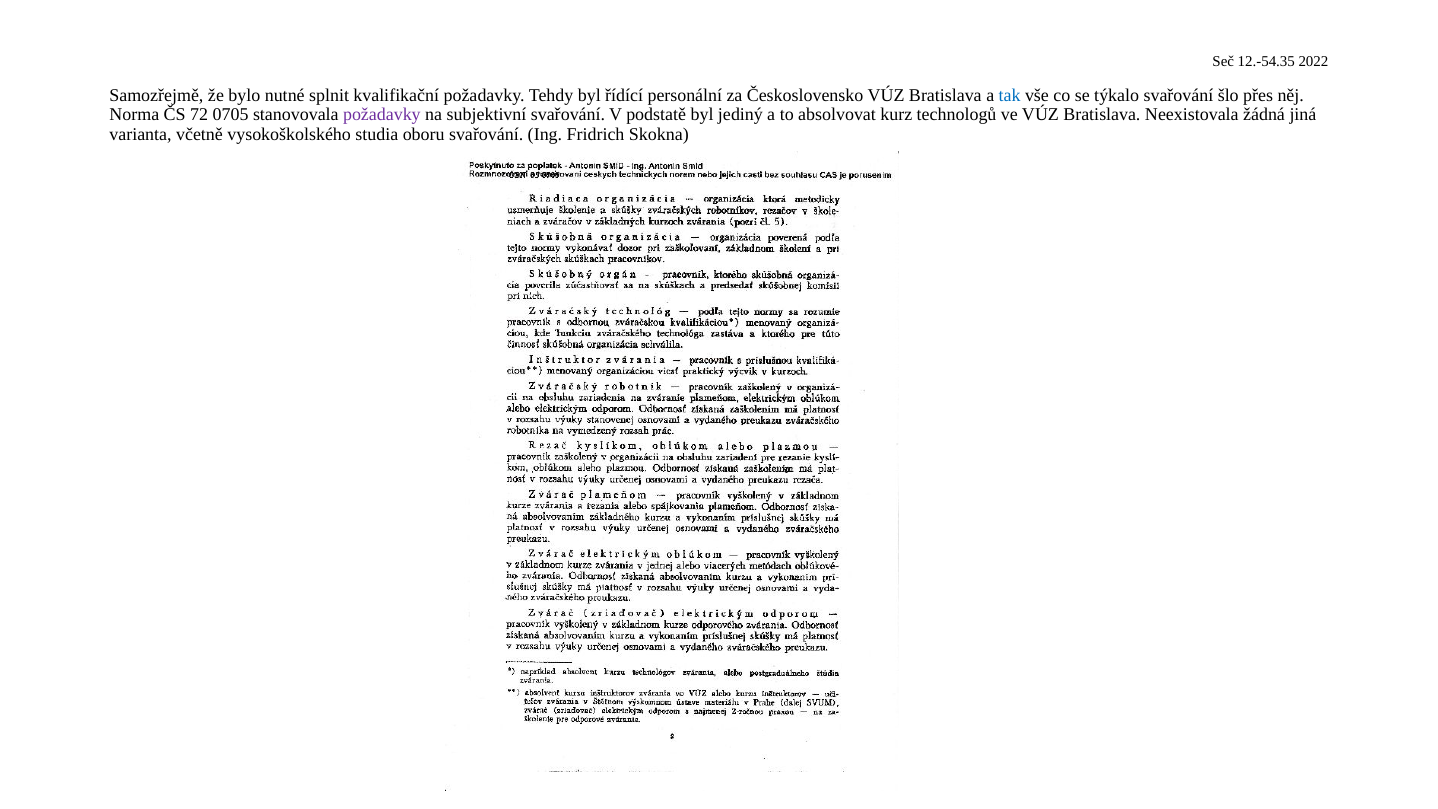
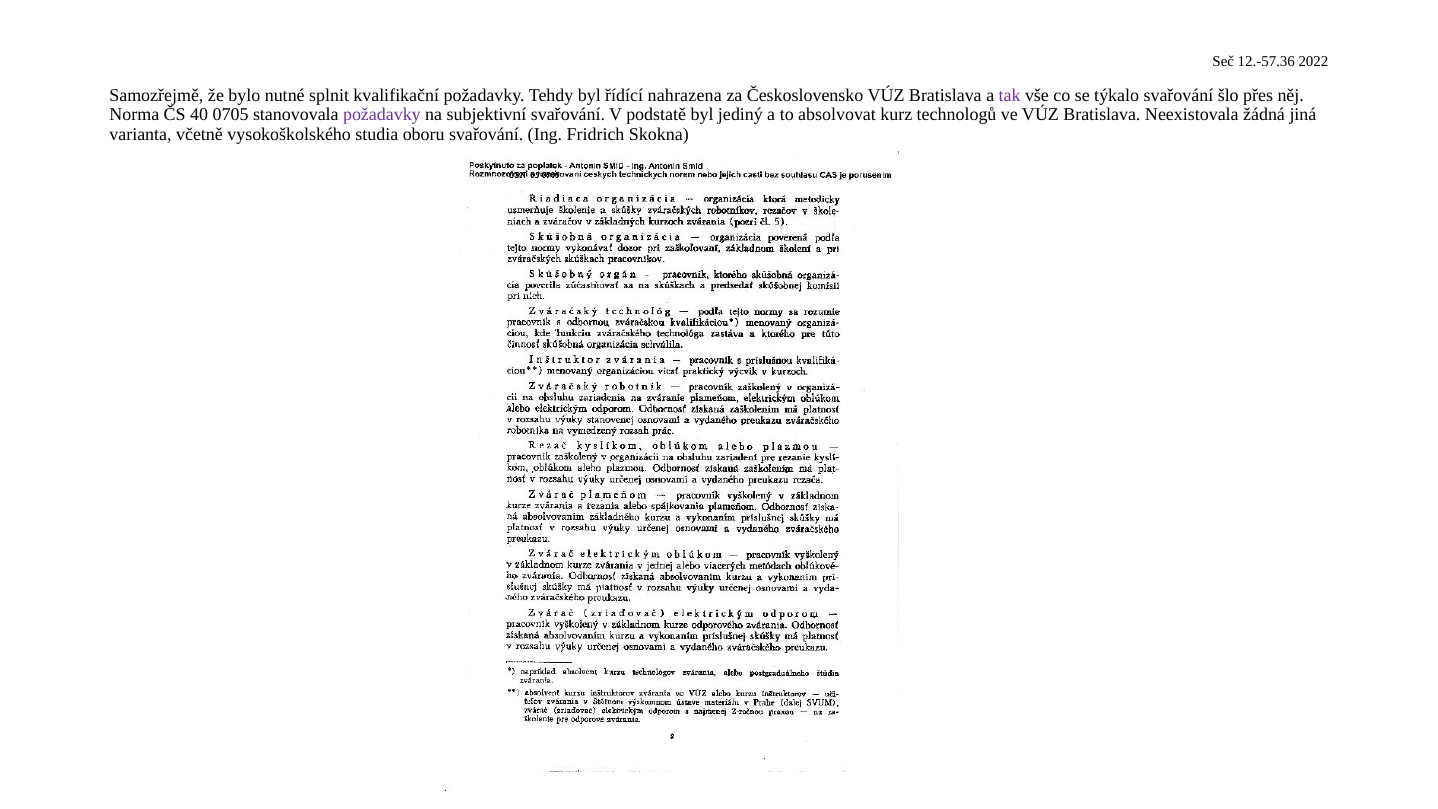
12.-54.35: 12.-54.35 -> 12.-57.36
personální: personální -> nahrazena
tak colour: blue -> purple
72: 72 -> 40
